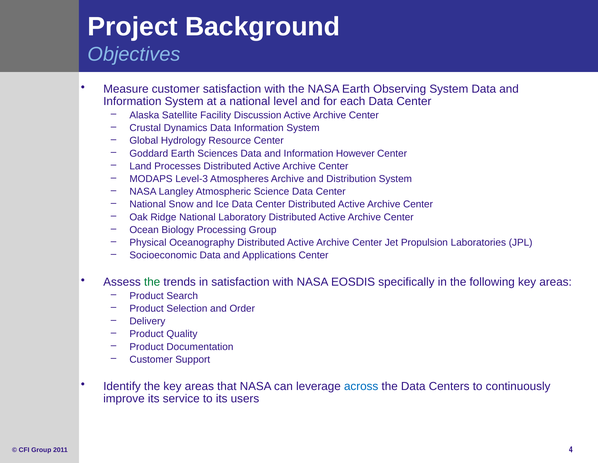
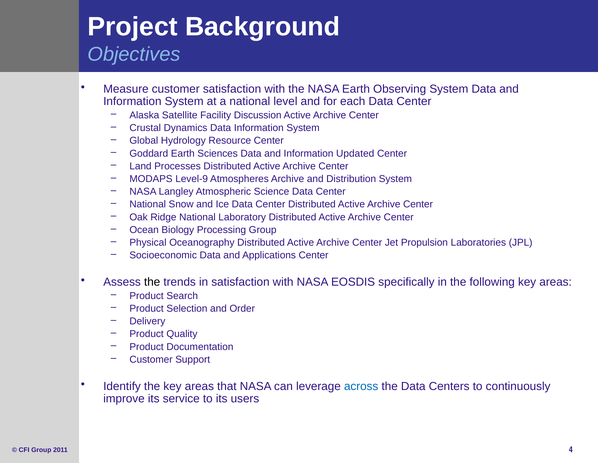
However: However -> Updated
Level-3: Level-3 -> Level-9
the at (152, 282) colour: green -> black
